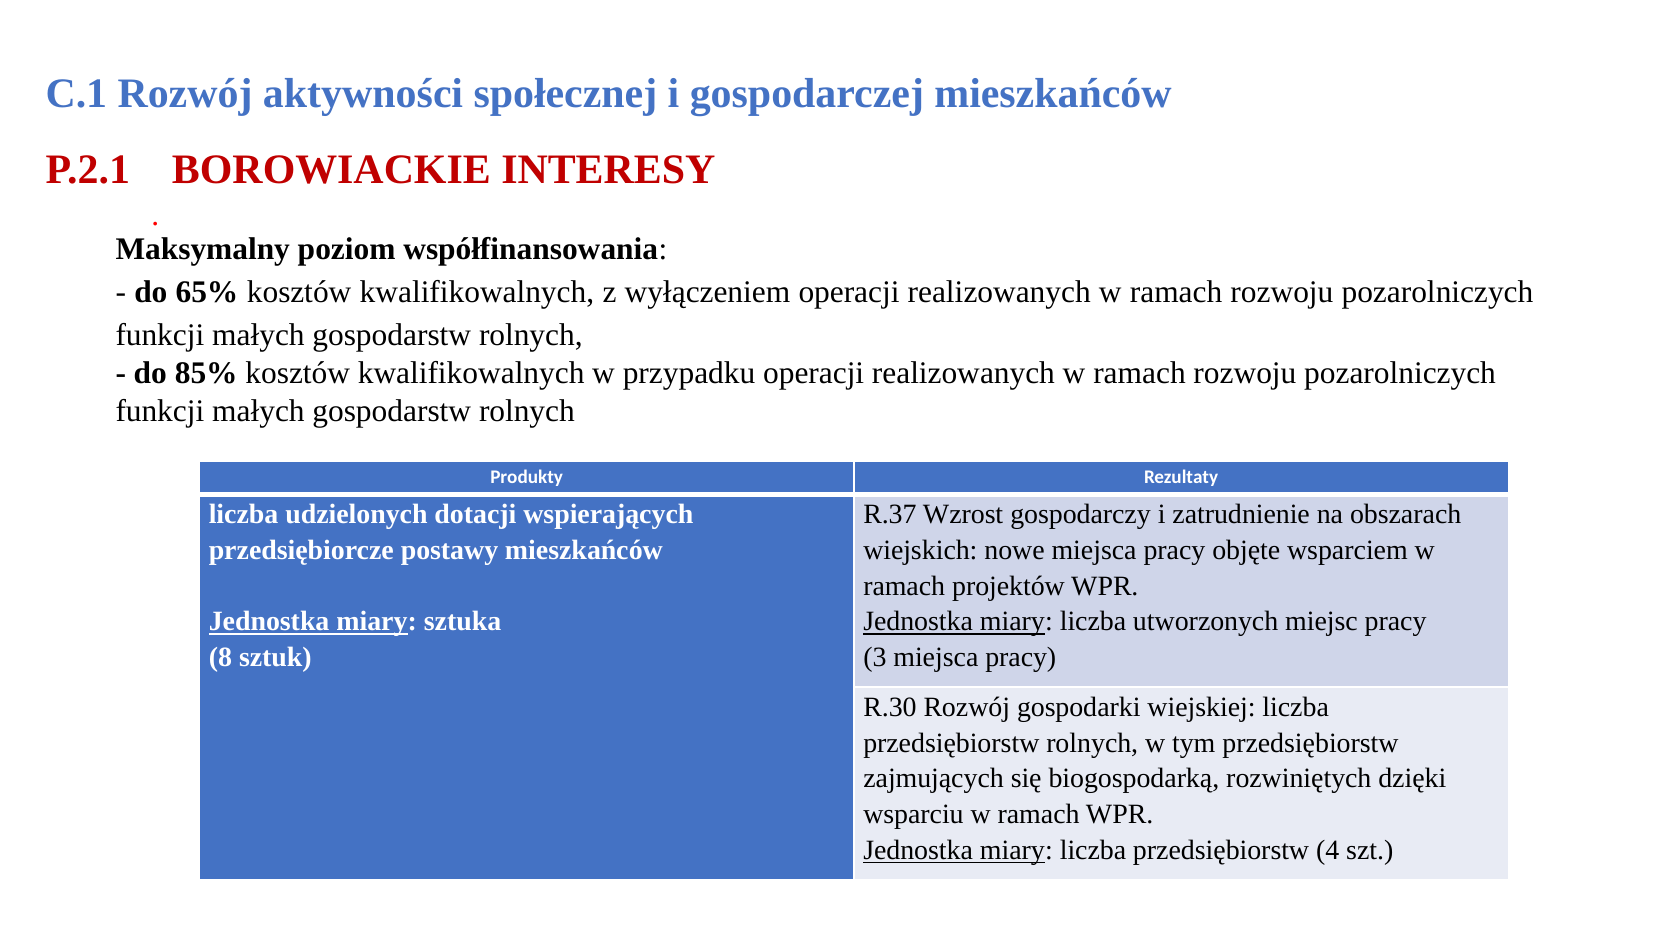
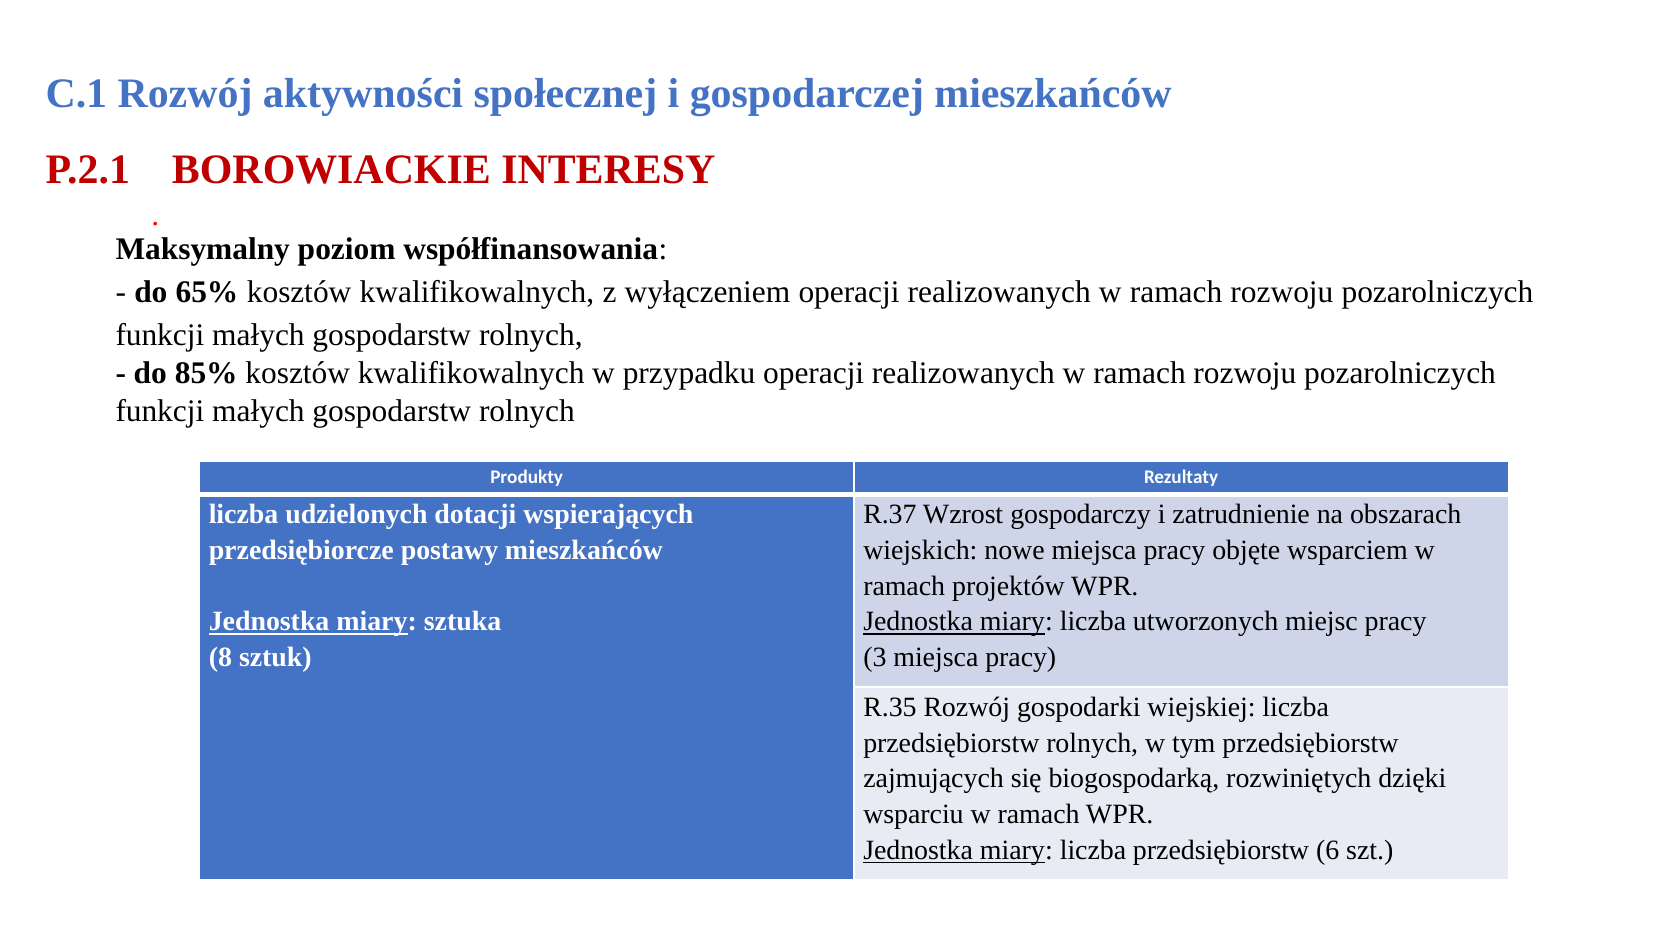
R.30: R.30 -> R.35
4: 4 -> 6
